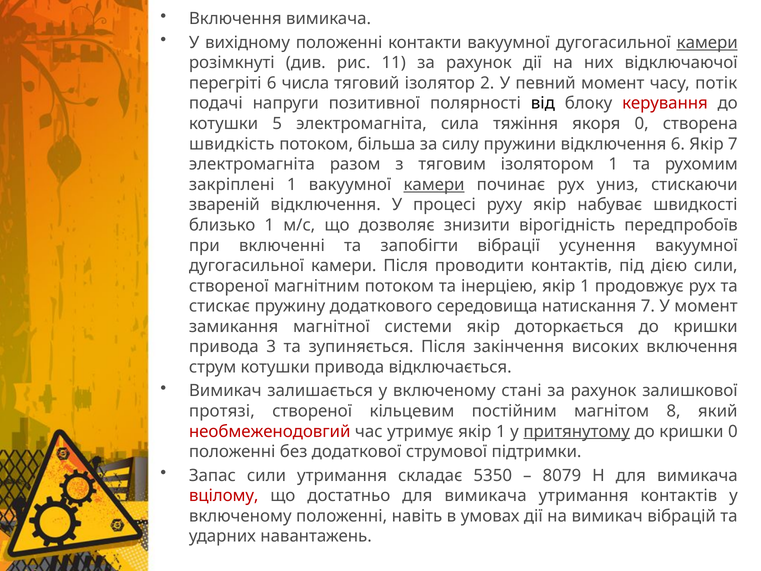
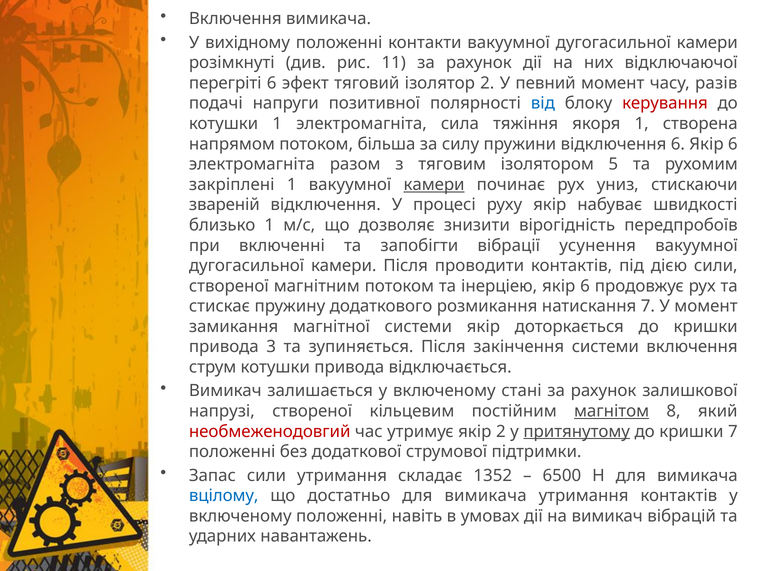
камери at (707, 43) underline: present -> none
числа: числа -> эфект
потік: потік -> разів
від colour: black -> blue
котушки 5: 5 -> 1
якоря 0: 0 -> 1
швидкість: швидкість -> напрямом
6 Якір 7: 7 -> 6
ізолятором 1: 1 -> 5
інерціею якір 1: 1 -> 6
середовища: середовища -> розмикання
закінчення високих: високих -> системи
протязі: протязі -> напрузі
магнітом underline: none -> present
утримує якір 1: 1 -> 2
кришки 0: 0 -> 7
5350: 5350 -> 1352
8079: 8079 -> 6500
вцілому colour: red -> blue
